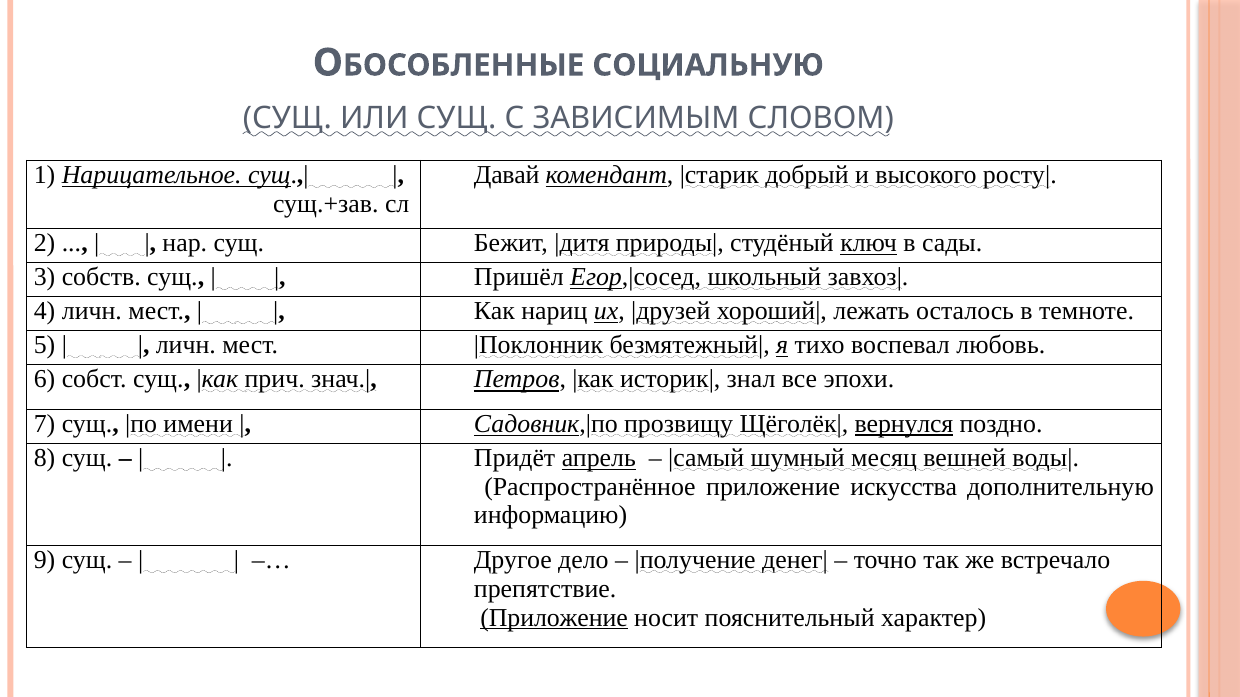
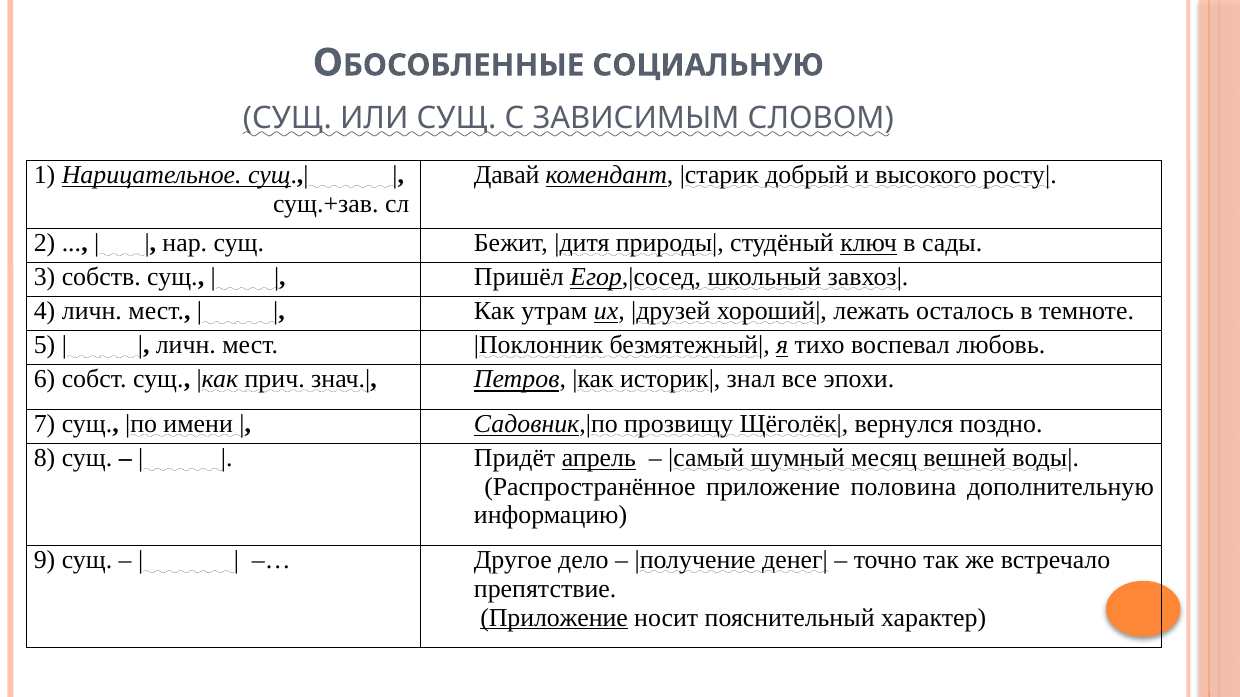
нариц: нариц -> утрам
вернулся underline: present -> none
искусства: искусства -> половина
